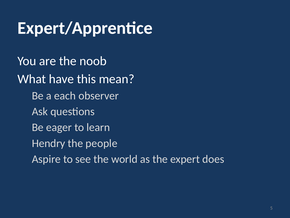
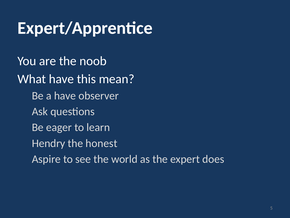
a each: each -> have
people: people -> honest
